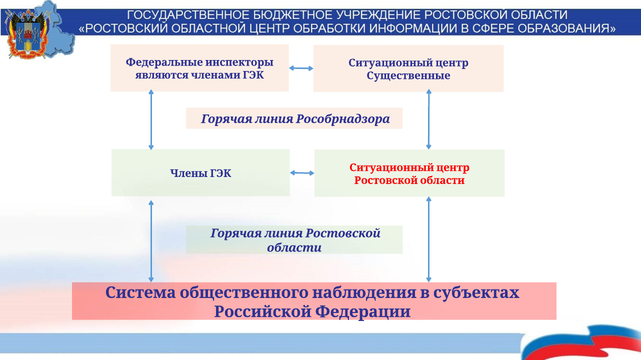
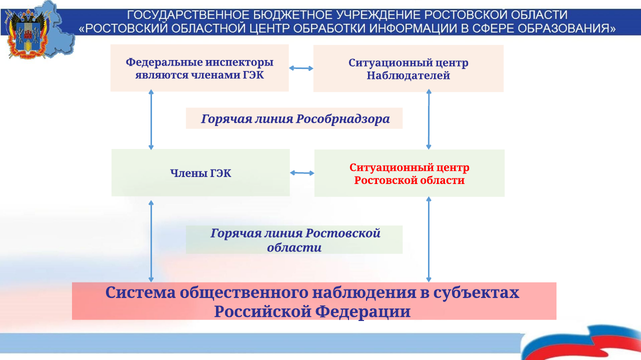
Существенные: Существенные -> Наблюдателей
